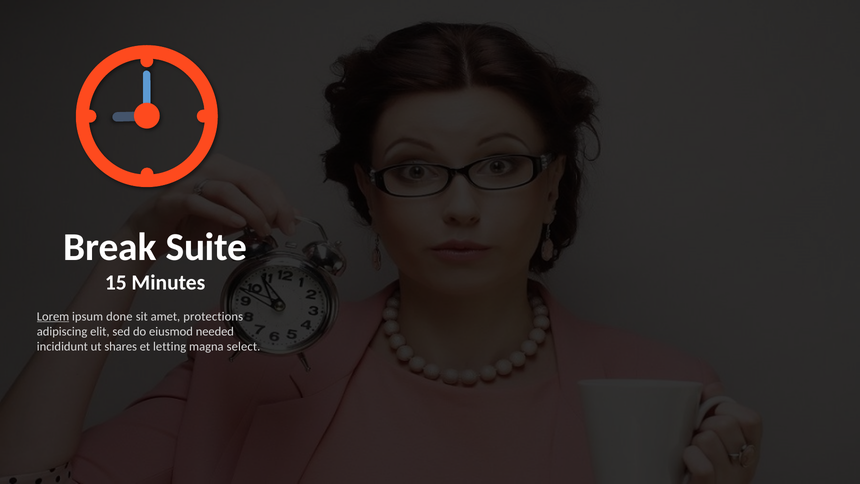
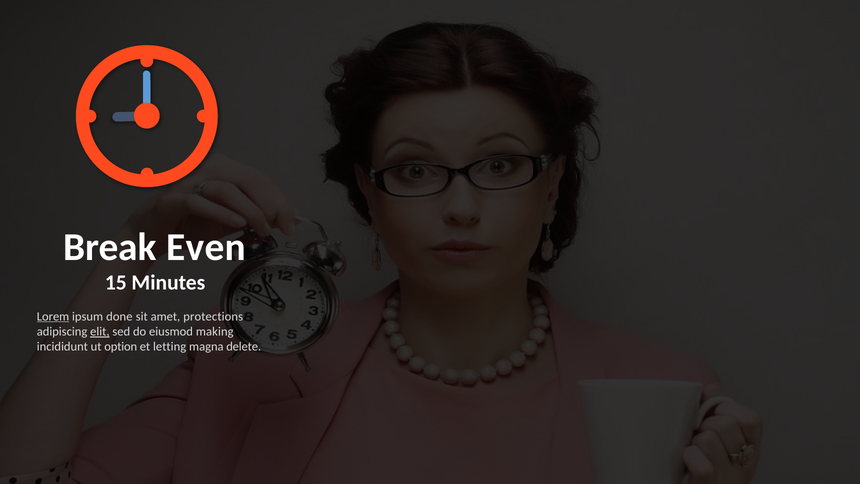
Suite: Suite -> Even
elit underline: none -> present
needed: needed -> making
shares: shares -> option
select: select -> delete
